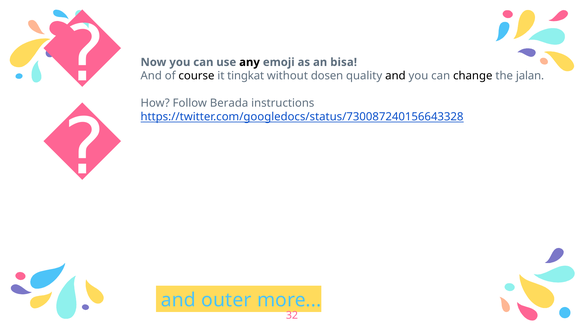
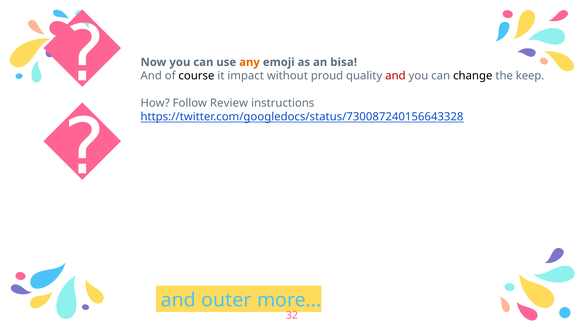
any colour: black -> orange
tingkat: tingkat -> impact
dosen: dosen -> proud
and at (395, 76) colour: black -> red
jalan: jalan -> keep
Berada: Berada -> Review
